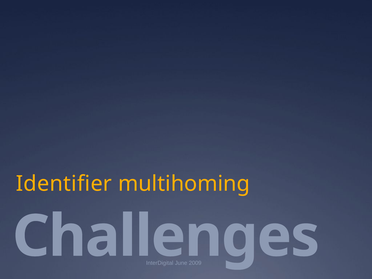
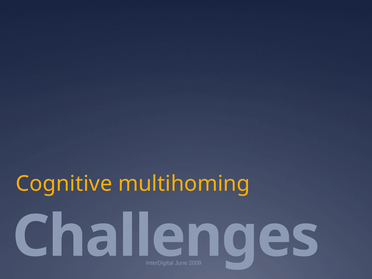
Identifier: Identifier -> Cognitive
